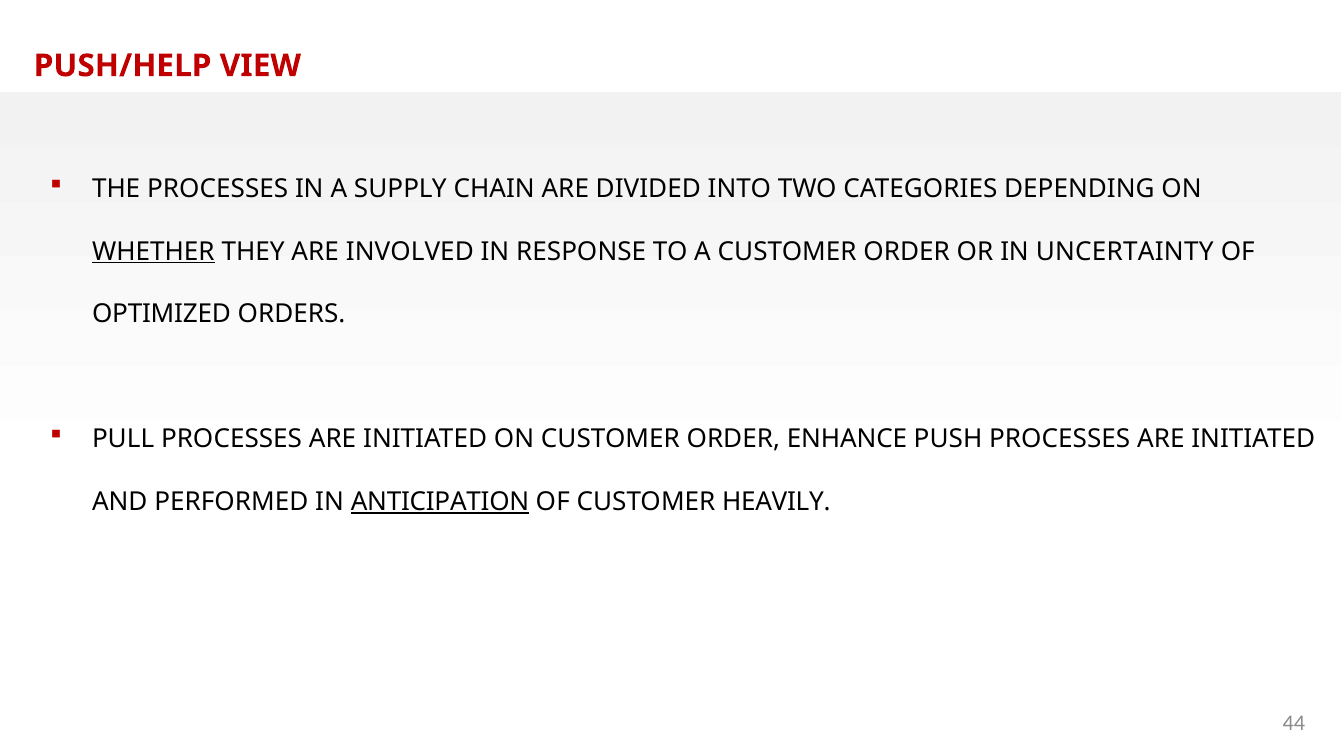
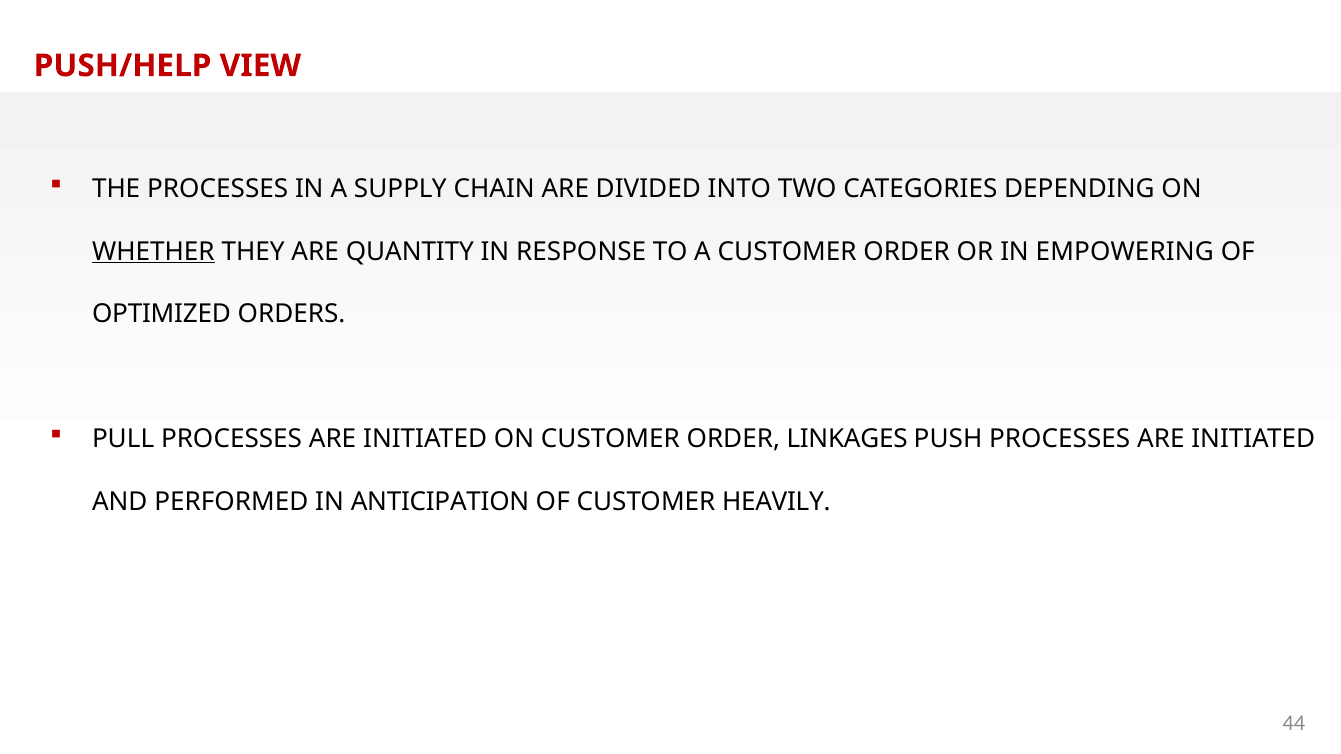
INVOLVED: INVOLVED -> QUANTITY
UNCERTAINTY: UNCERTAINTY -> EMPOWERING
ENHANCE: ENHANCE -> LINKAGES
ANTICIPATION underline: present -> none
